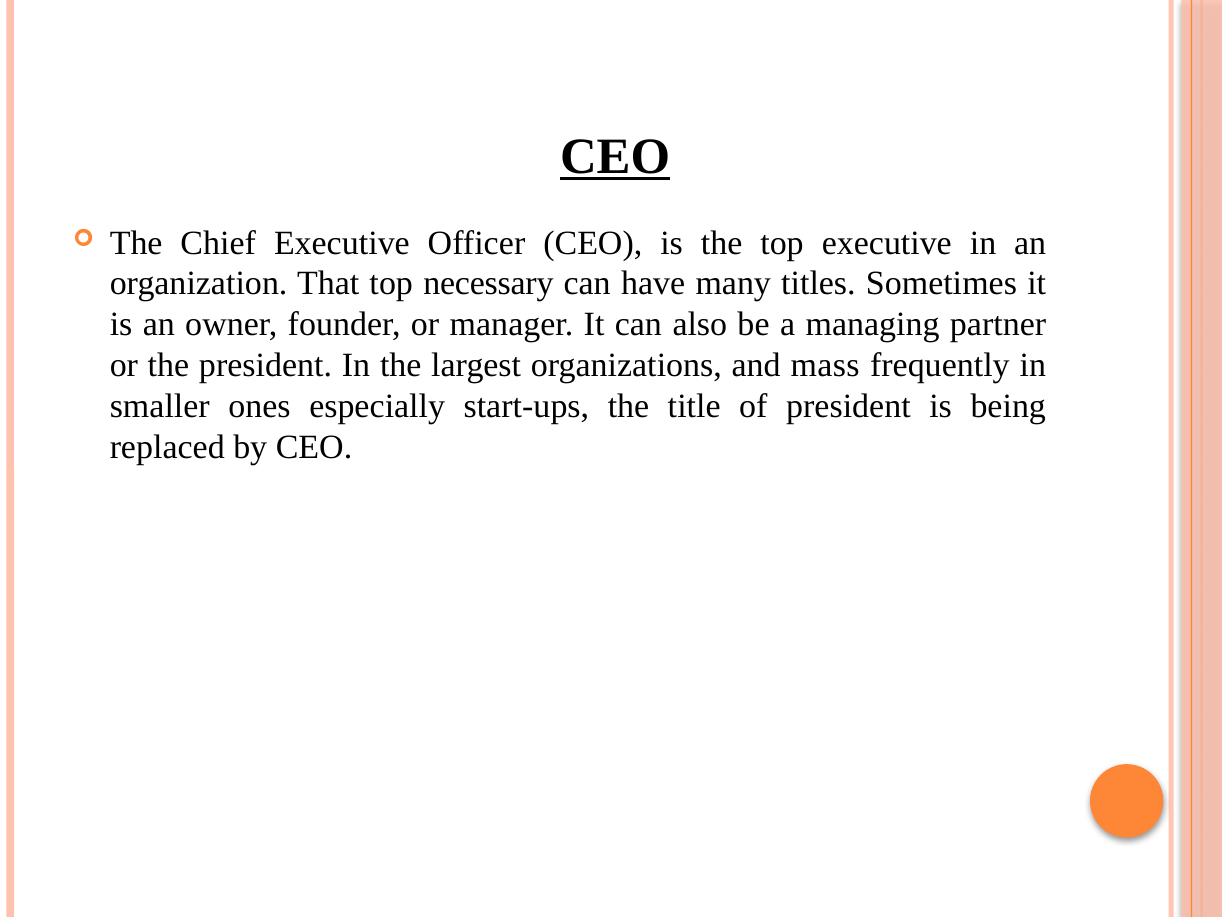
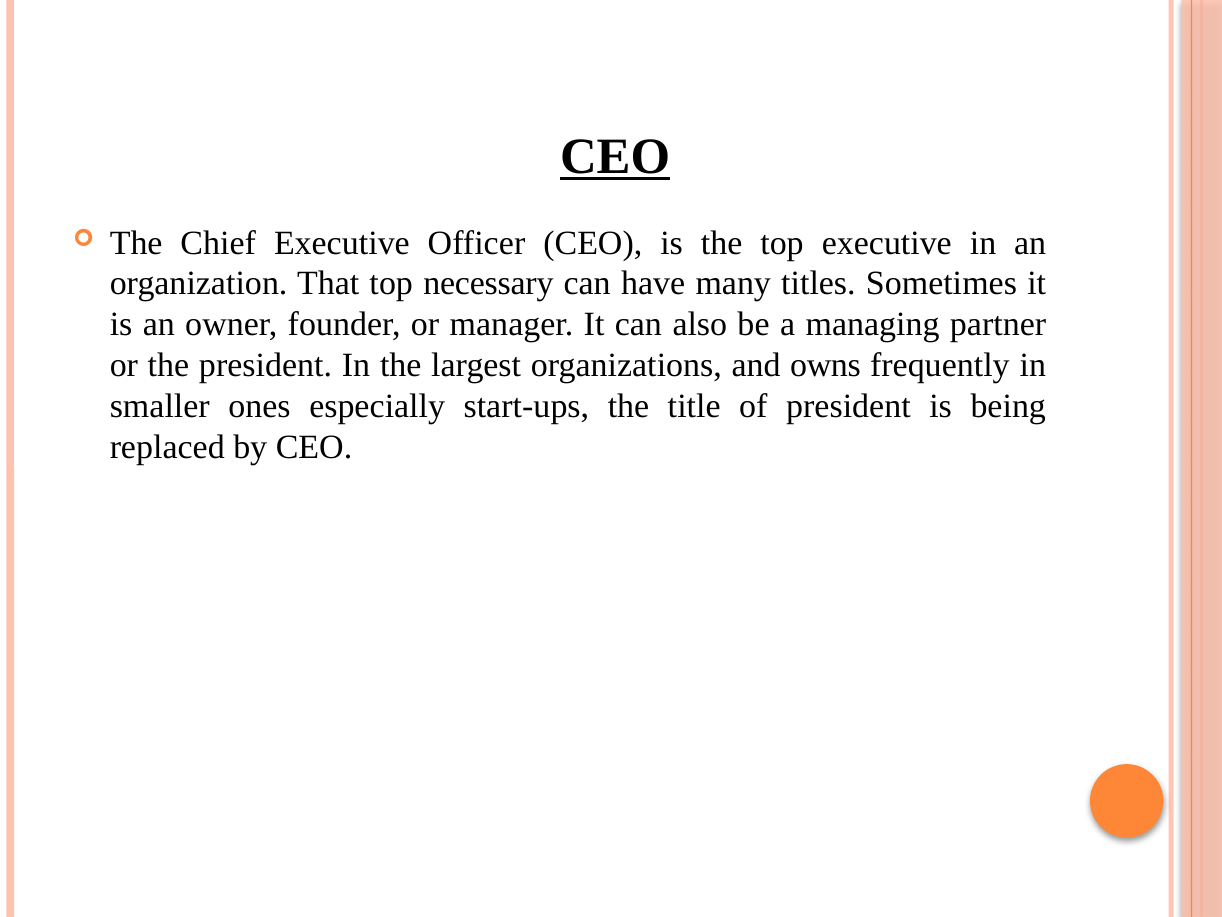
mass: mass -> owns
